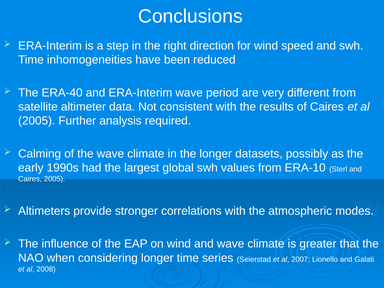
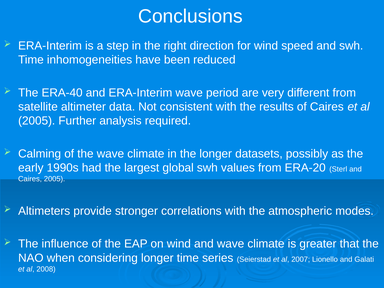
ERA-10: ERA-10 -> ERA-20
